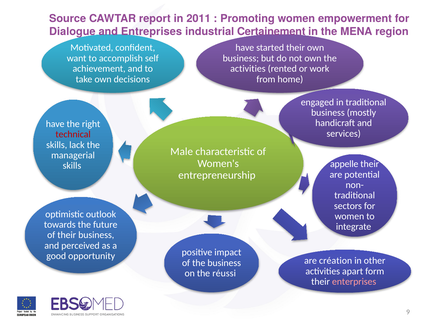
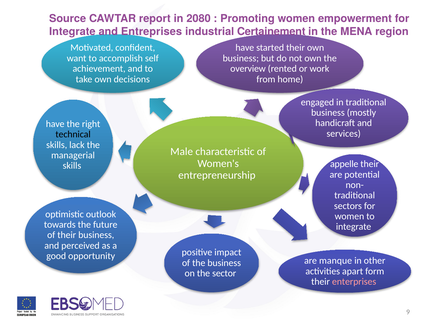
2011: 2011 -> 2080
Dialogue at (72, 32): Dialogue -> Integrate
activities at (248, 69): activities -> overview
technical colour: red -> black
création: création -> manque
réussi: réussi -> sector
